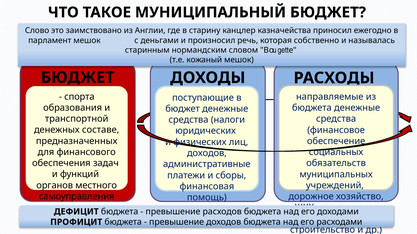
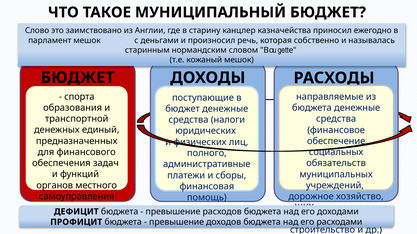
составе: составе -> единый
доходов at (207, 153): доходов -> полного
